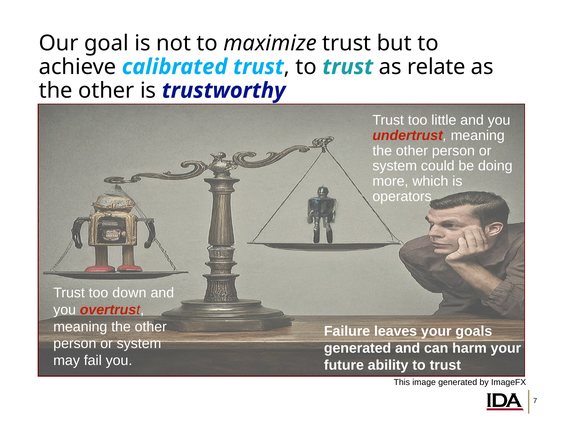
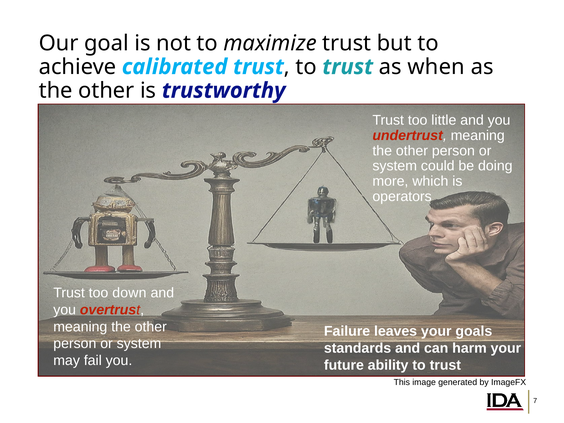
relate: relate -> when
generated at (358, 348): generated -> standards
